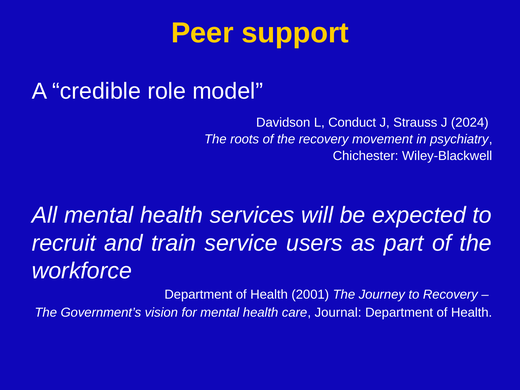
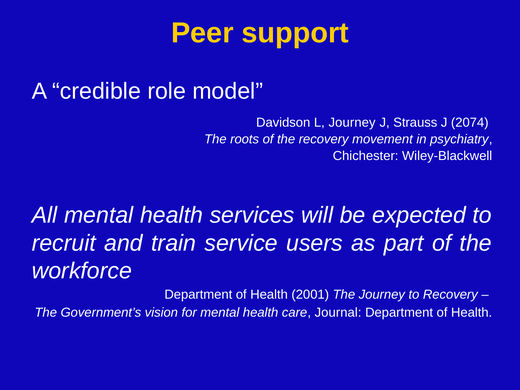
L Conduct: Conduct -> Journey
2024: 2024 -> 2074
